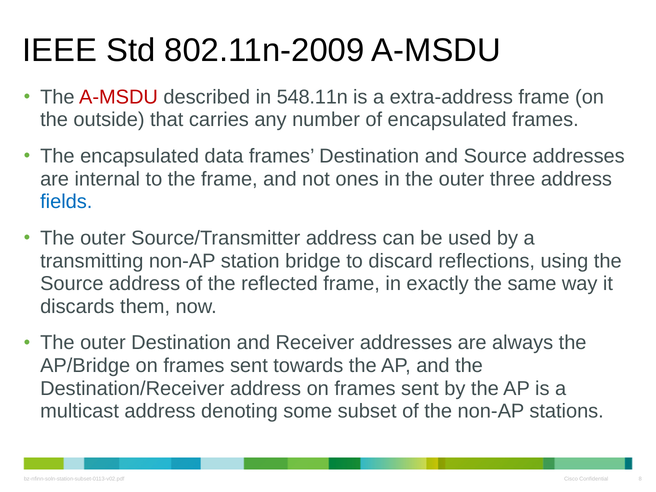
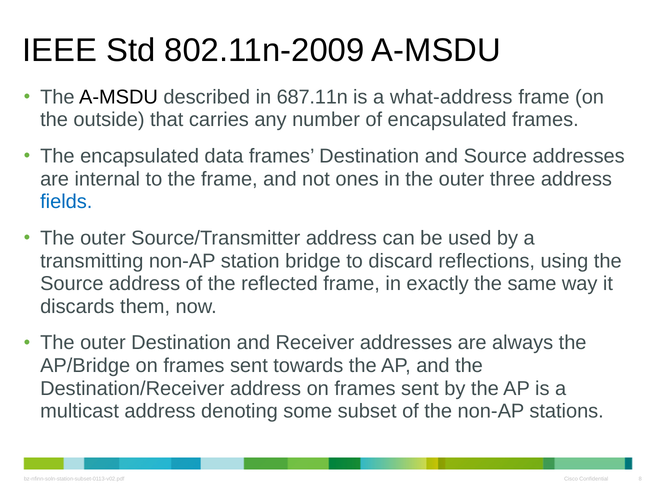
A-MSDU at (118, 97) colour: red -> black
548.11n: 548.11n -> 687.11n
extra-address: extra-address -> what-address
